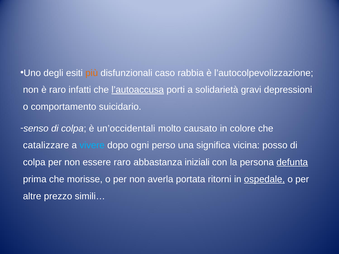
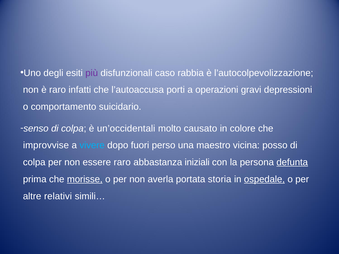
più colour: orange -> purple
l’autoaccusa underline: present -> none
solidarietà: solidarietà -> operazioni
catalizzare: catalizzare -> improvvise
ogni: ogni -> fuori
significa: significa -> maestro
morisse underline: none -> present
ritorni: ritorni -> storia
prezzo: prezzo -> relativi
